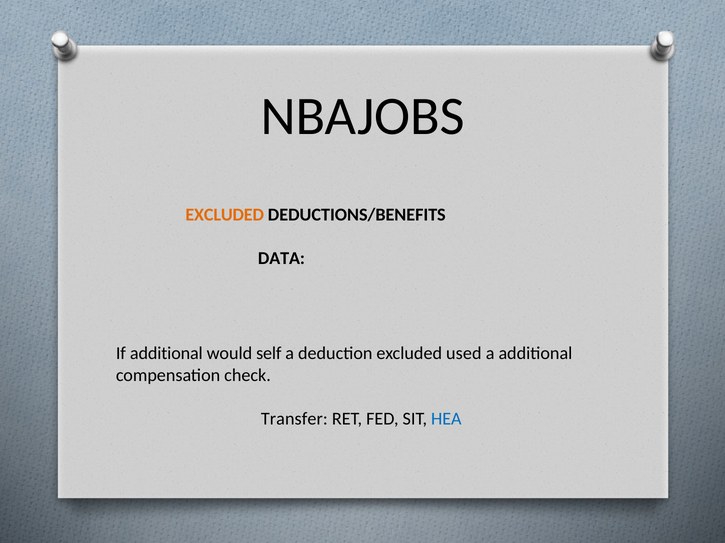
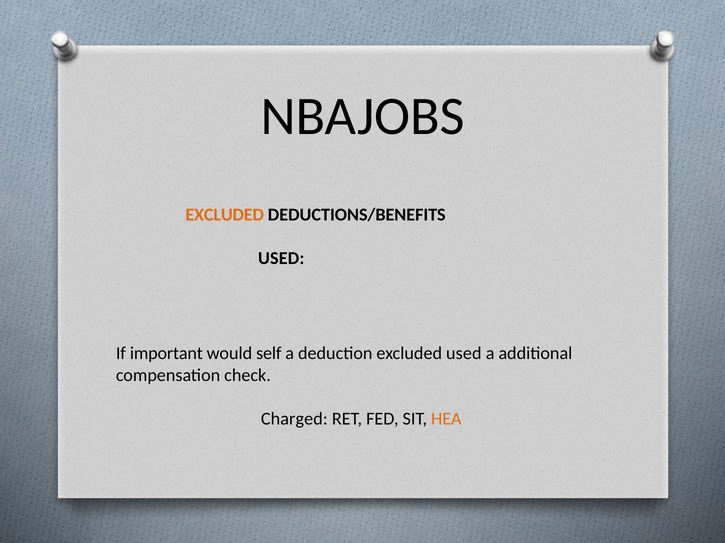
DATA at (281, 259): DATA -> USED
If additional: additional -> important
Transfer: Transfer -> Charged
HEA colour: blue -> orange
